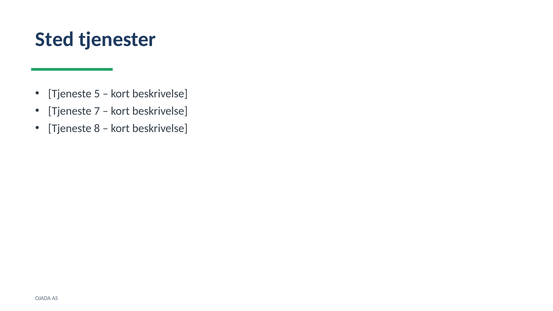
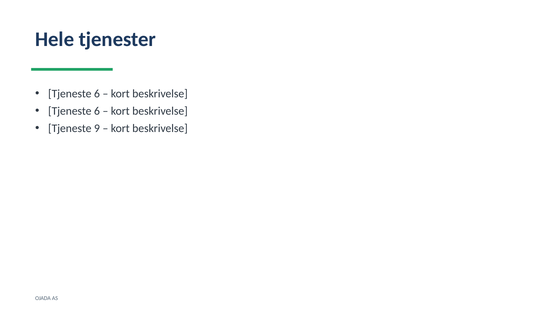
Sted: Sted -> Hele
5 at (97, 94): 5 -> 6
7 at (97, 111): 7 -> 6
8: 8 -> 9
